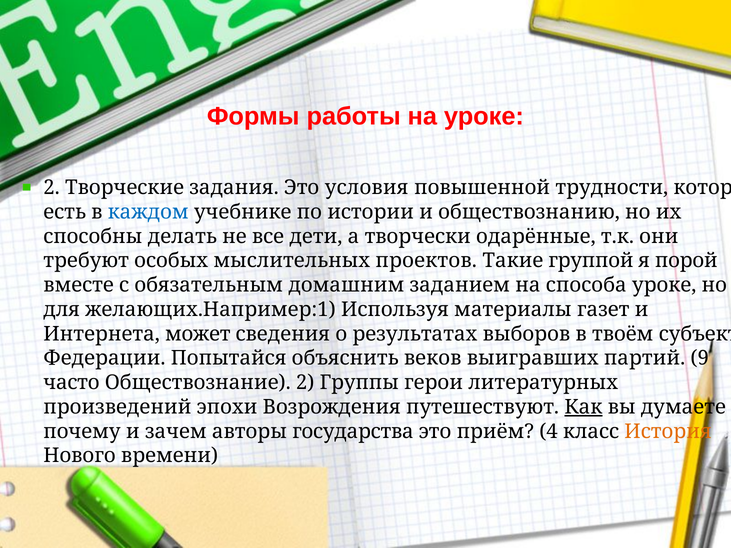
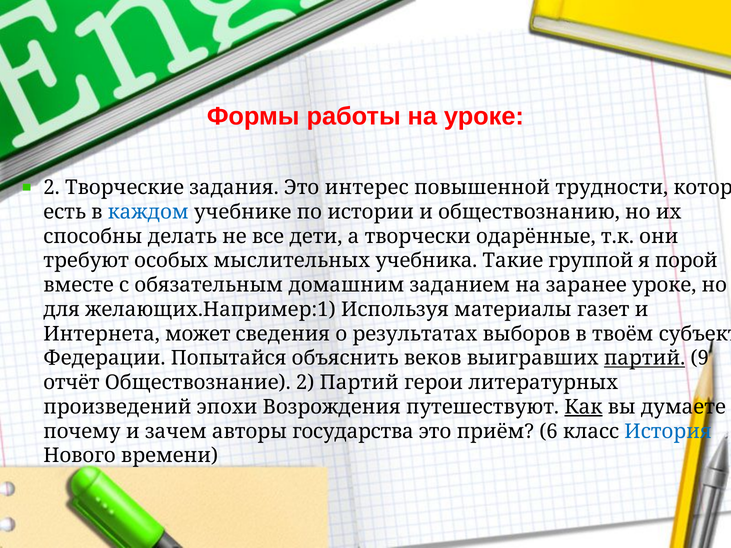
условия: условия -> интерес
проектов: проектов -> учебника
способа: способа -> заранее
партий at (645, 358) underline: none -> present
часто: часто -> отчёт
2 Группы: Группы -> Партий
4: 4 -> 6
История colour: orange -> blue
